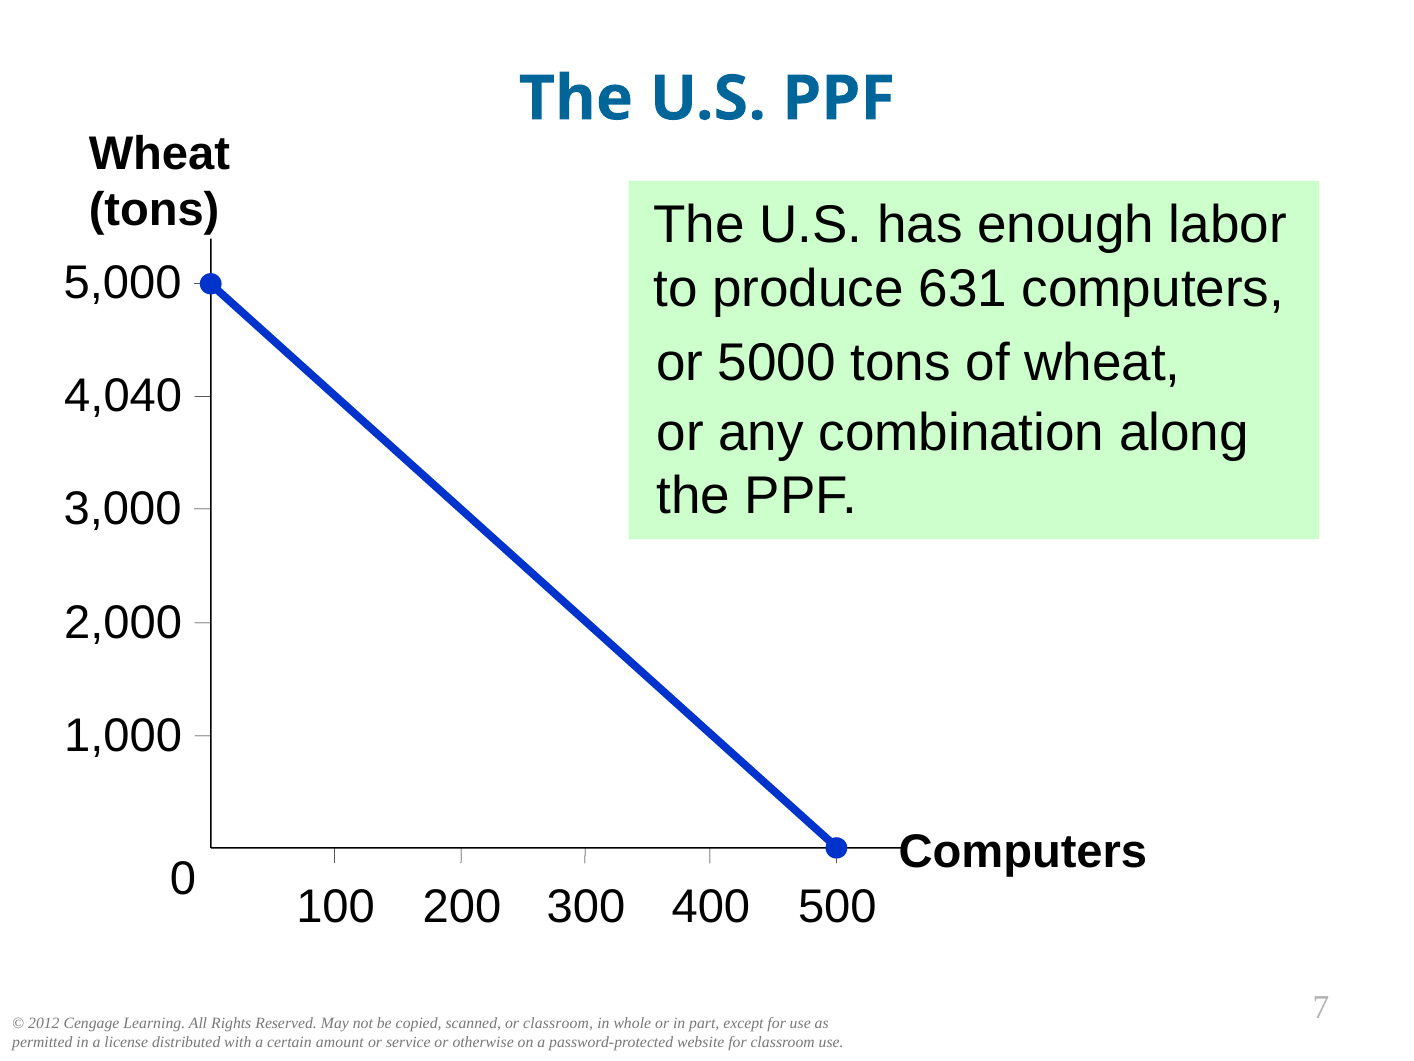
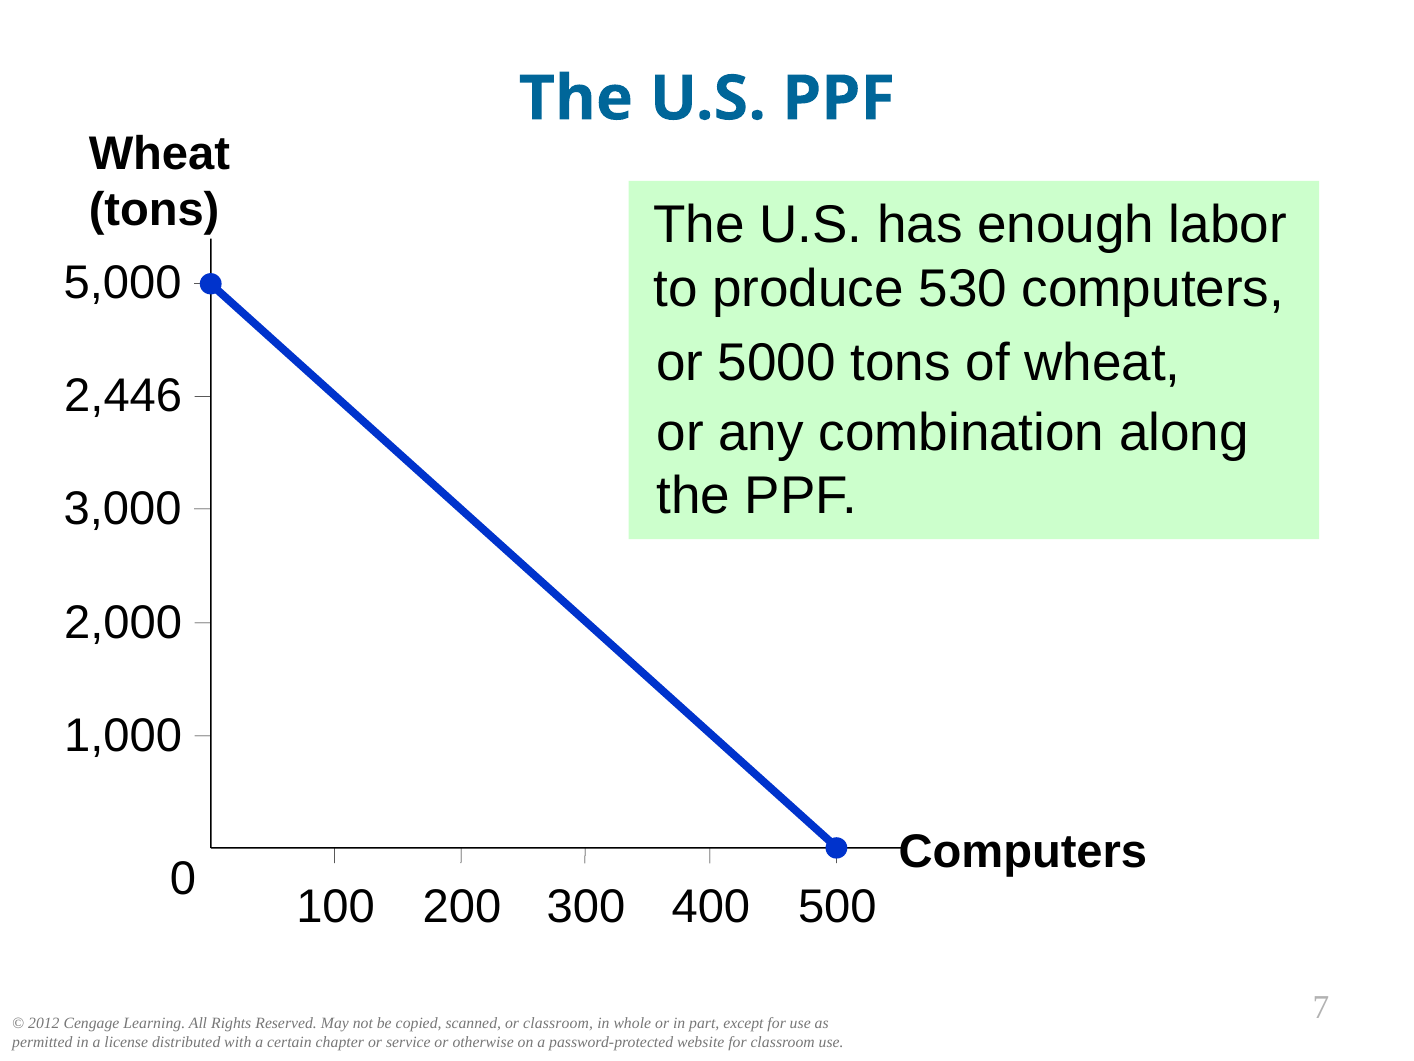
631: 631 -> 530
4,040: 4,040 -> 2,446
amount: amount -> chapter
